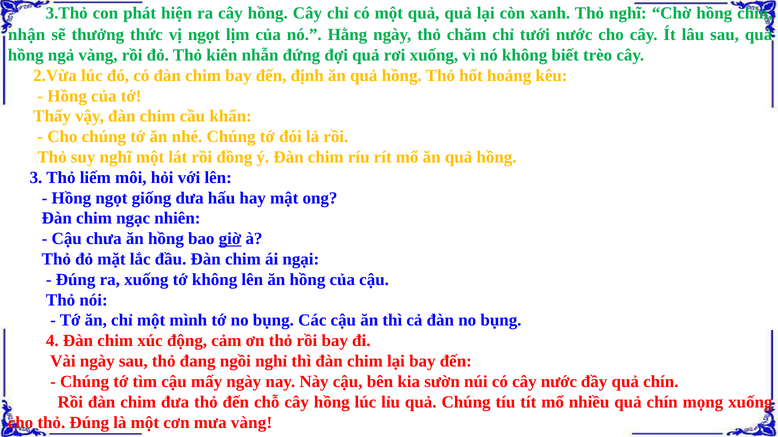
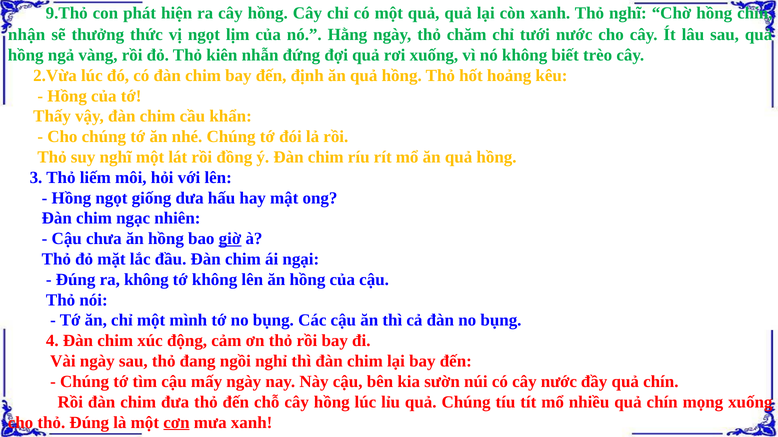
3.Thỏ: 3.Thỏ -> 9.Thỏ
ra xuống: xuống -> không
cơn underline: none -> present
mưa vàng: vàng -> xanh
